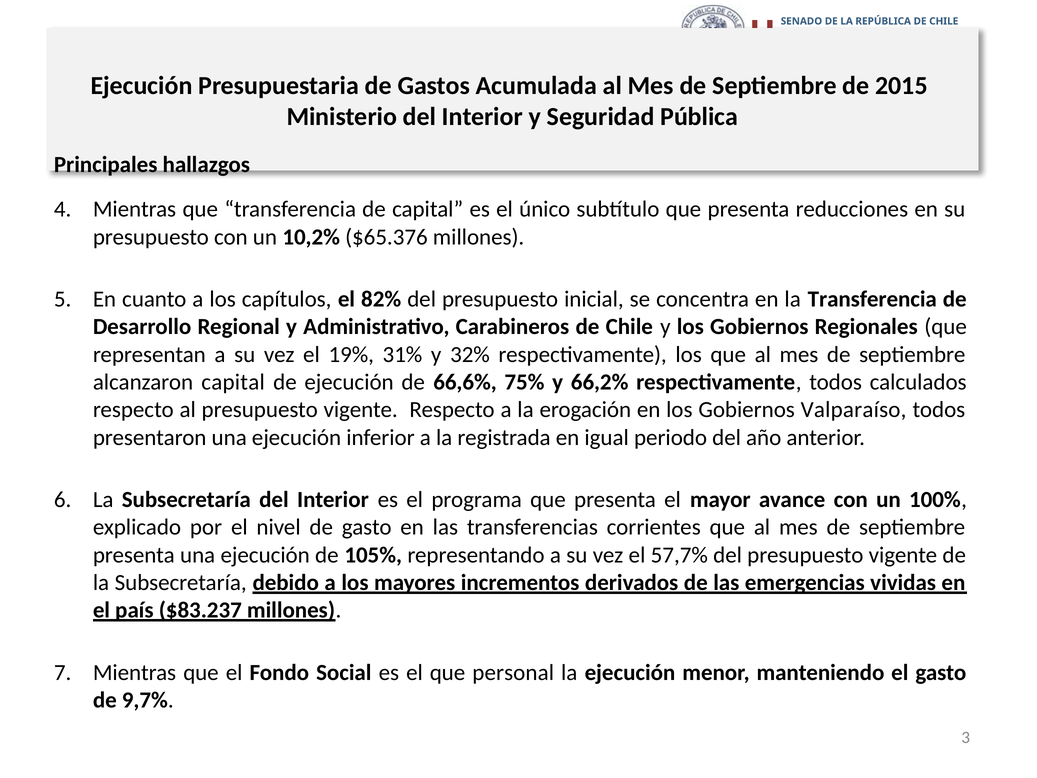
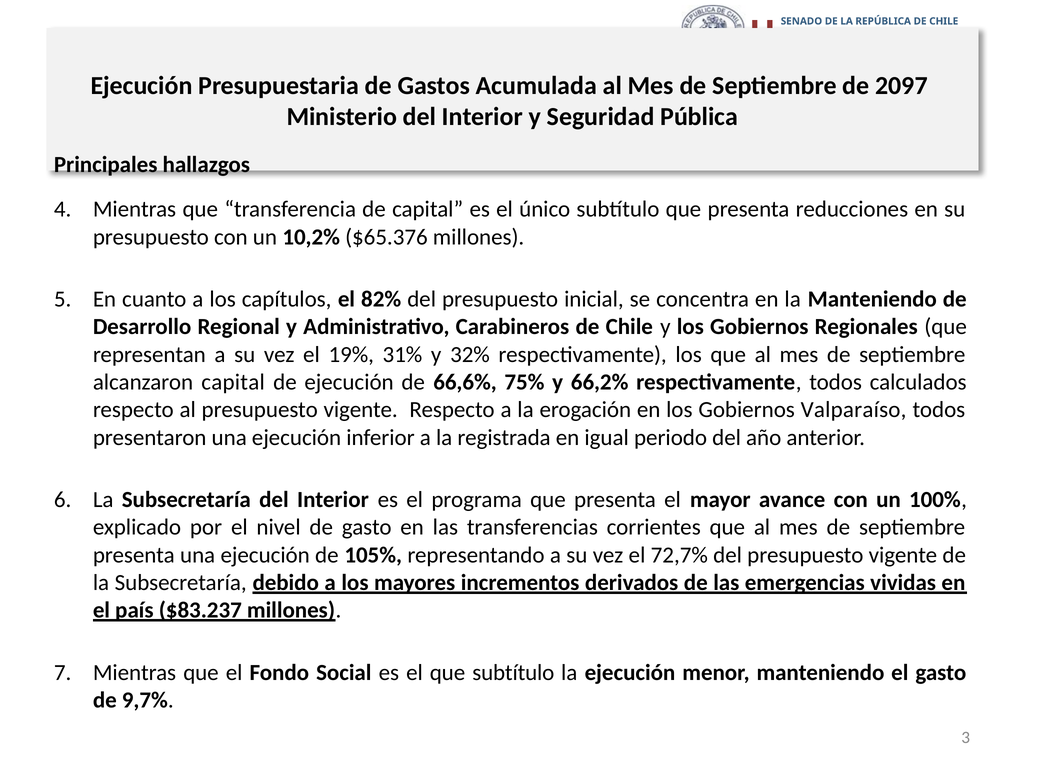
2015: 2015 -> 2097
la Transferencia: Transferencia -> Manteniendo
57,7%: 57,7% -> 72,7%
que personal: personal -> subtítulo
